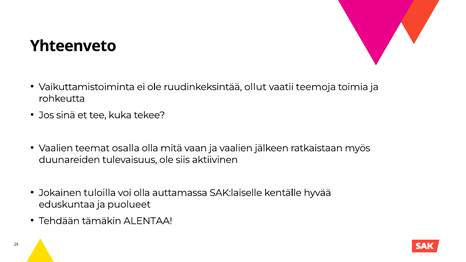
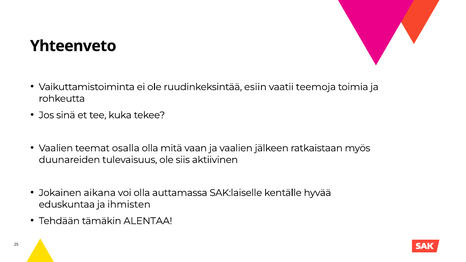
ollut: ollut -> esiin
tuloilla: tuloilla -> aikana
puolueet: puolueet -> ihmisten
